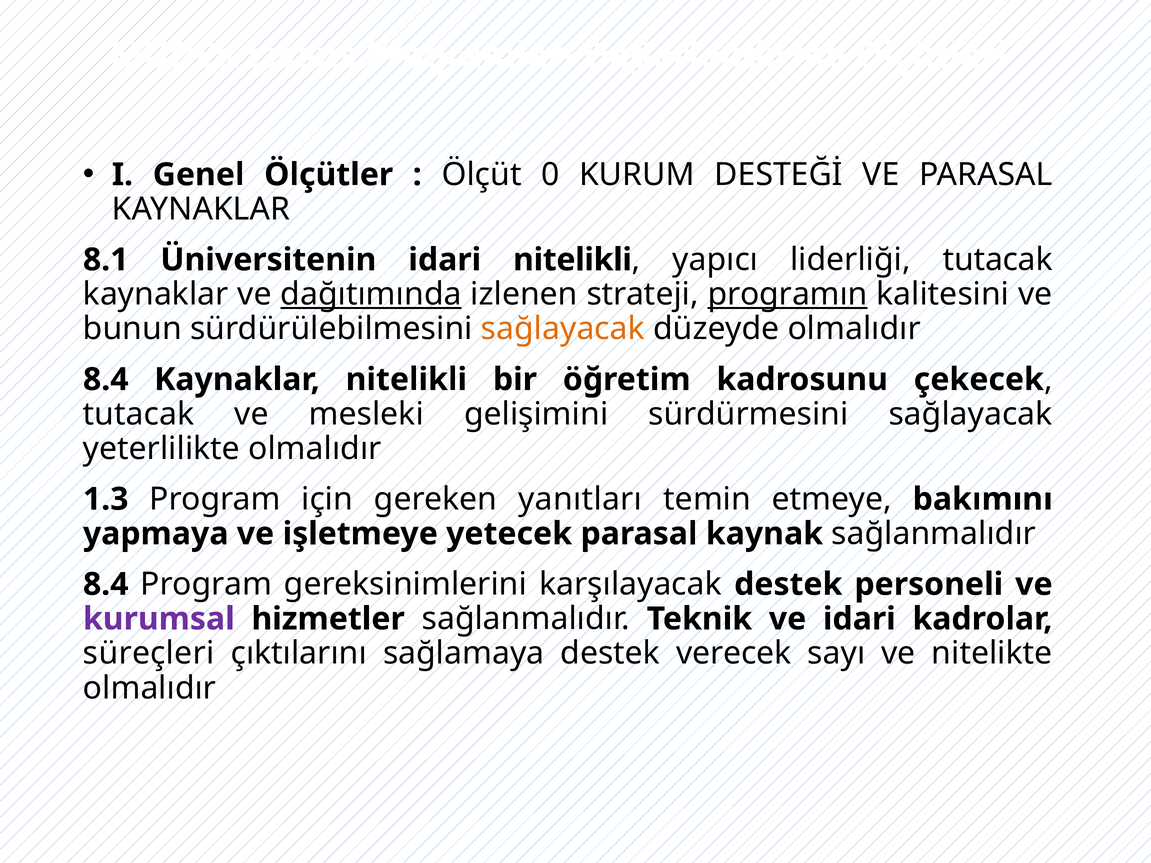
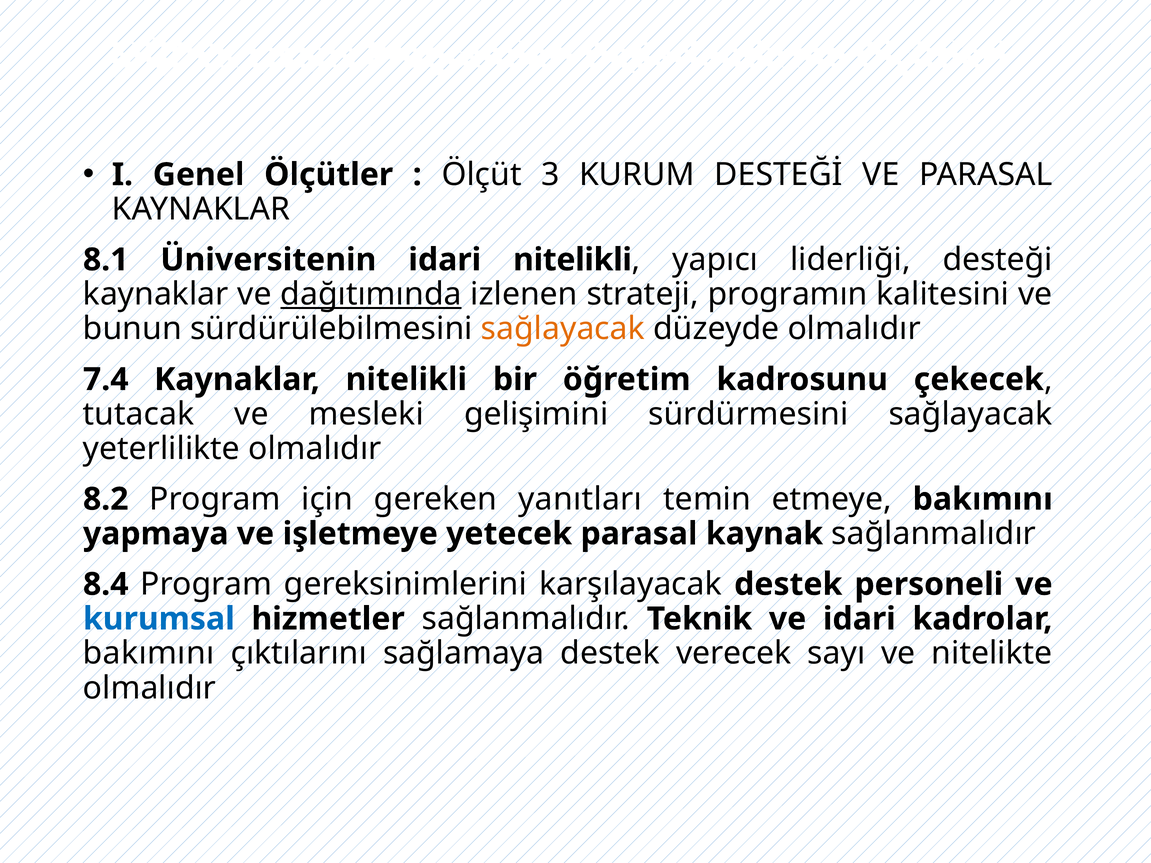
0: 0 -> 3
liderliği tutacak: tutacak -> desteği
programın underline: present -> none
8.4 at (106, 380): 8.4 -> 7.4
1.3: 1.3 -> 8.2
kurumsal colour: purple -> blue
süreçleri at (149, 654): süreçleri -> bakımını
